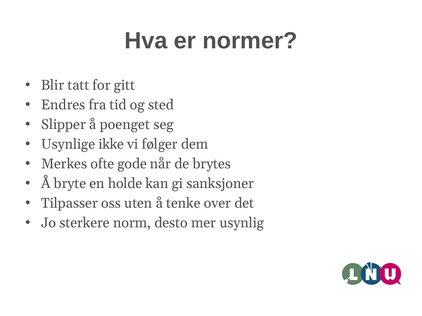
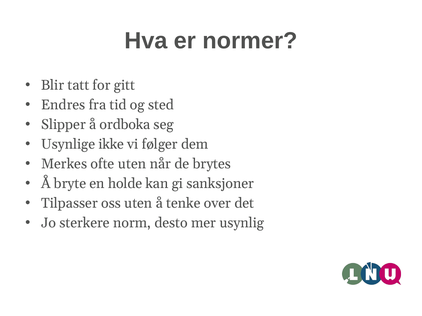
poenget: poenget -> ordboka
ofte gode: gode -> uten
